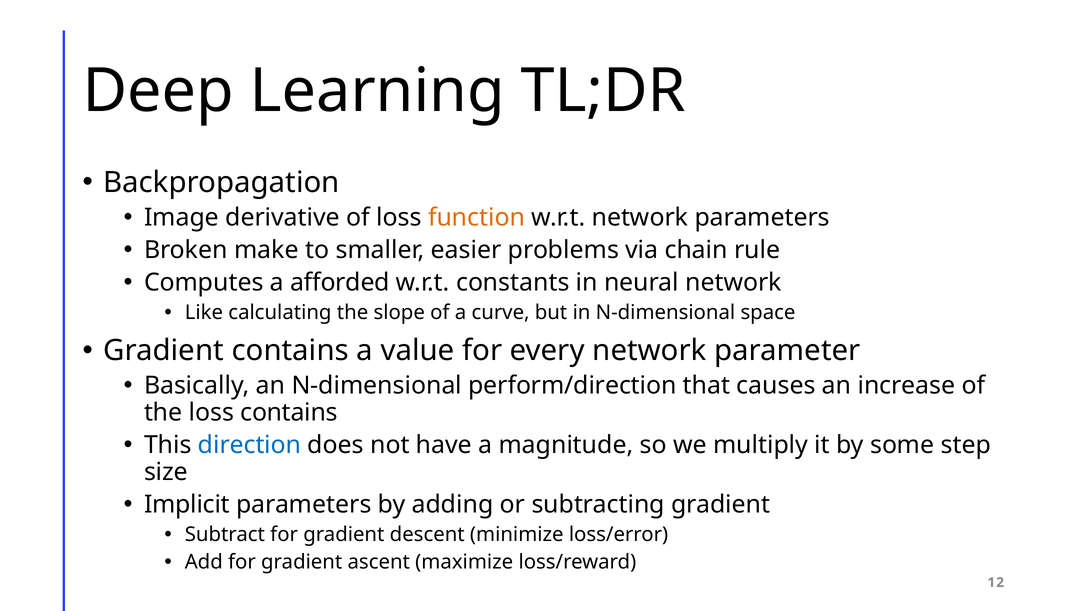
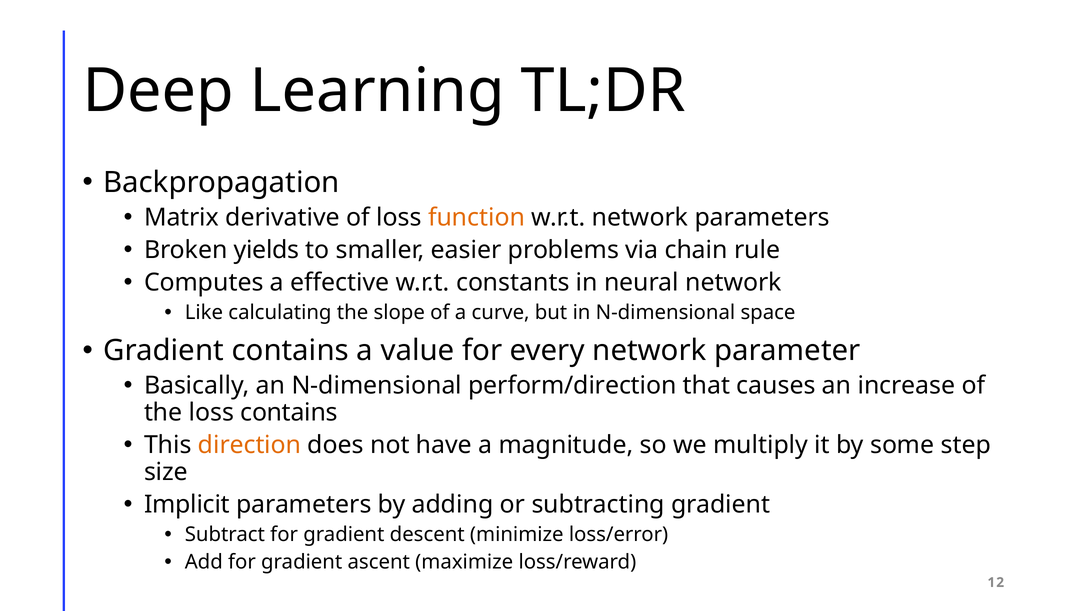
Image: Image -> Matrix
make: make -> yields
afforded: afforded -> effective
direction colour: blue -> orange
